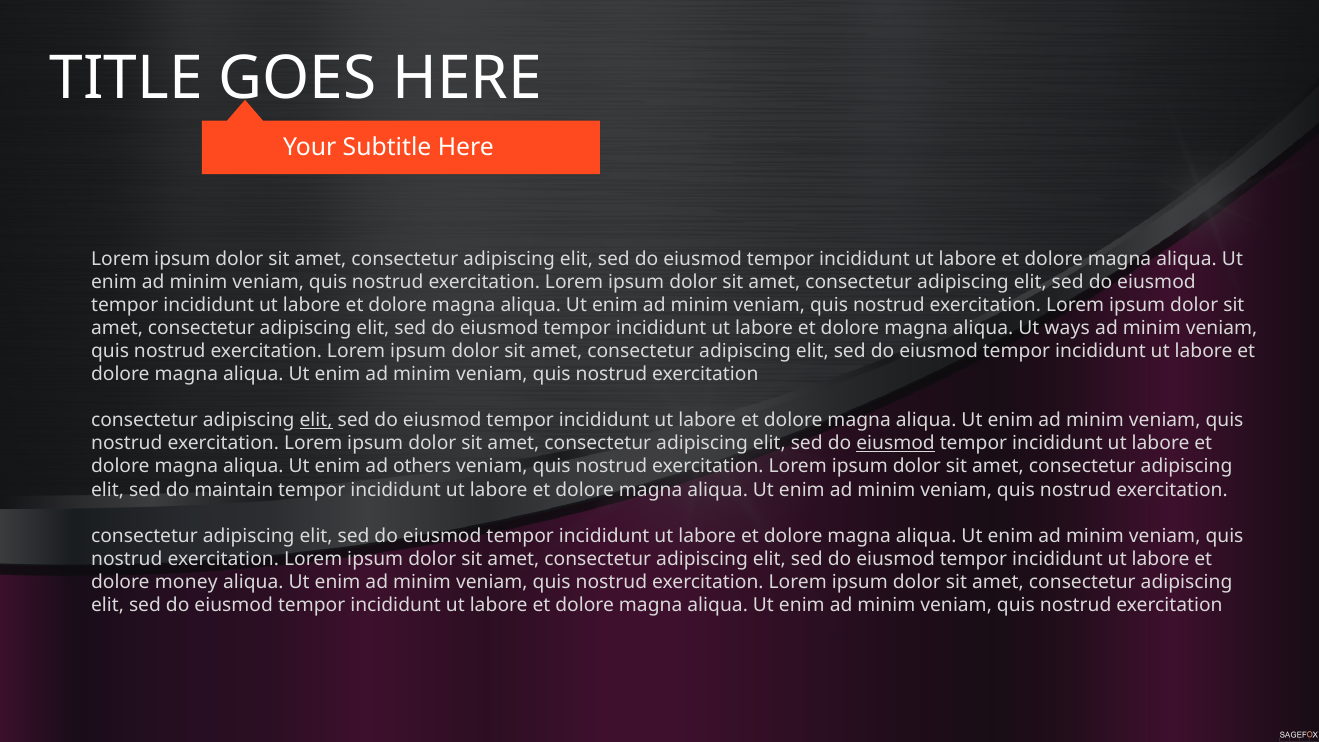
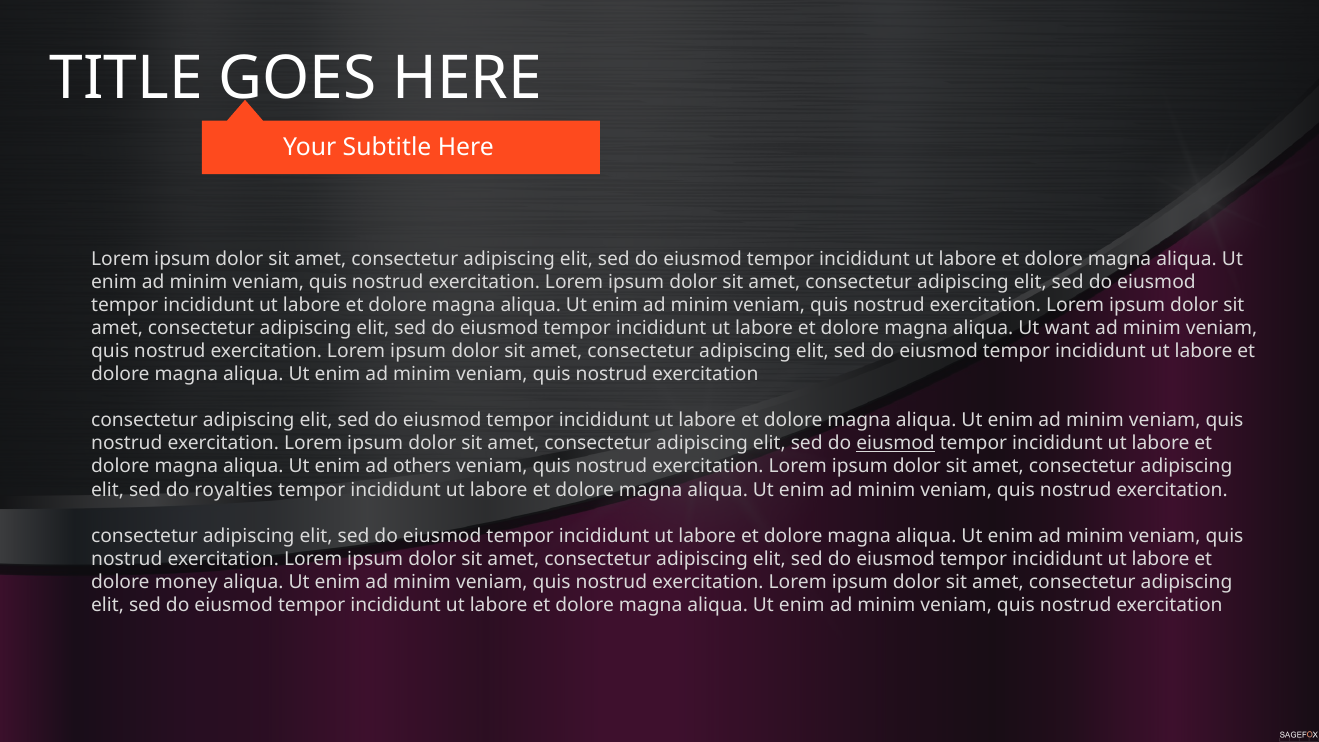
ways: ways -> want
elit at (316, 420) underline: present -> none
maintain: maintain -> royalties
